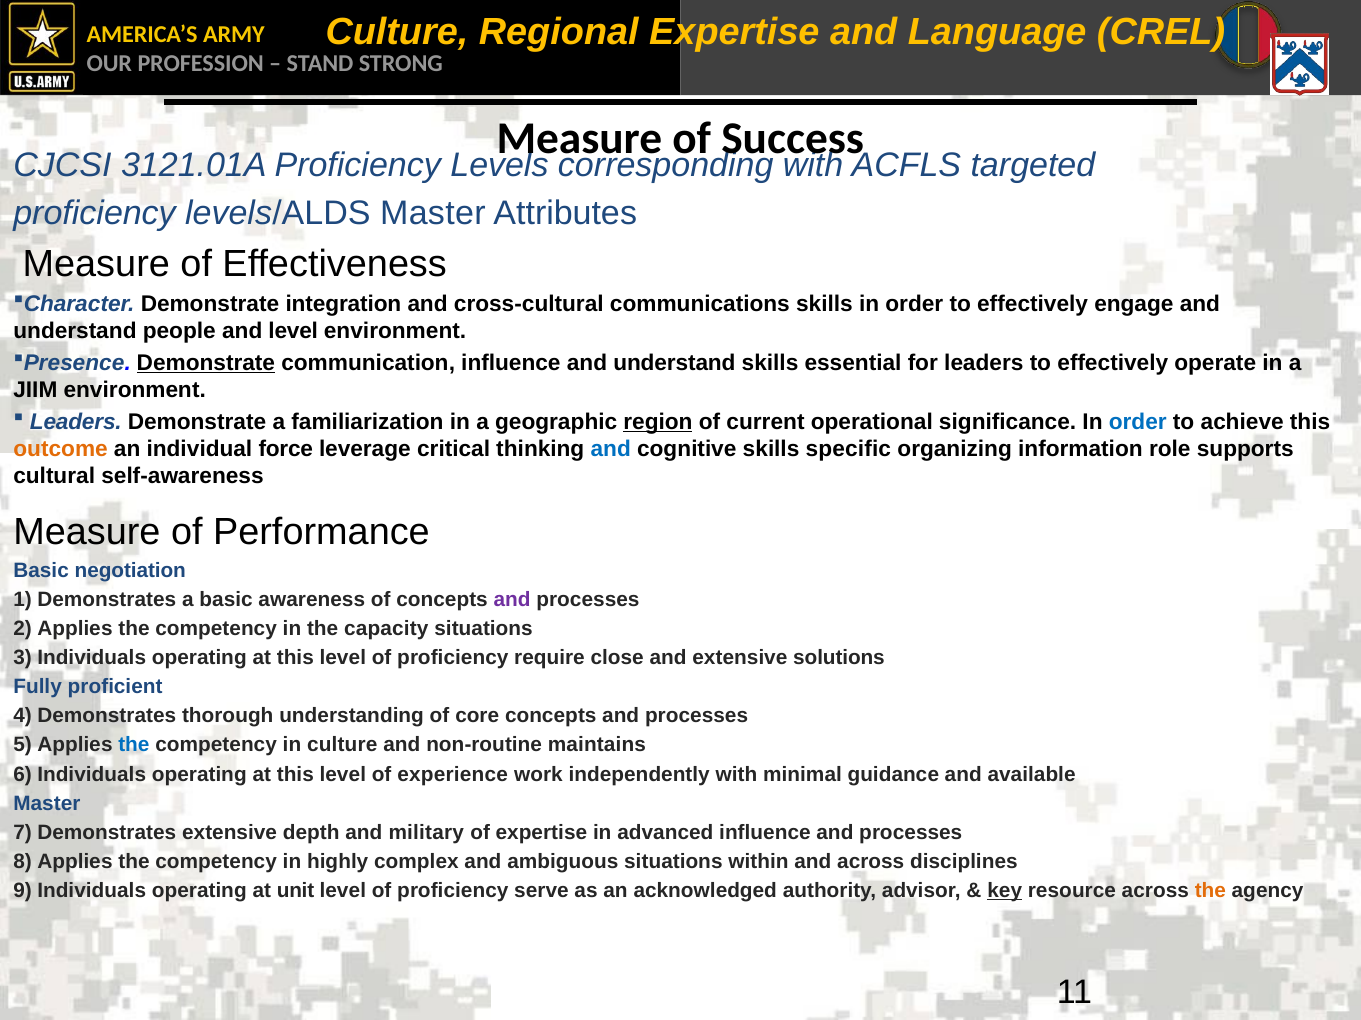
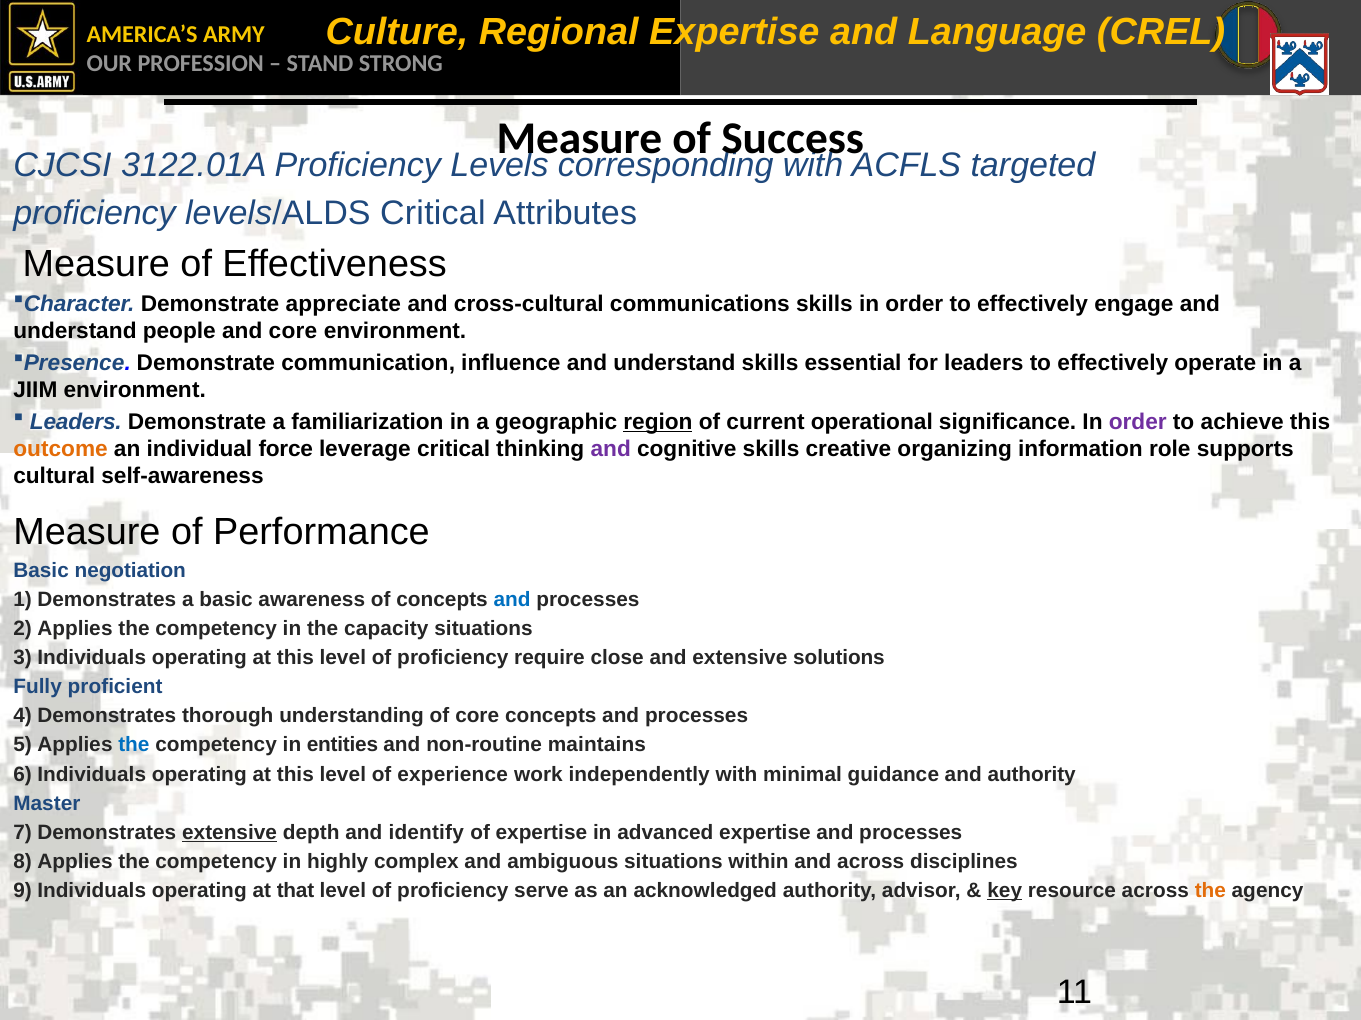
3121.01A: 3121.01A -> 3122.01A
levels/ALDS Master: Master -> Critical
integration: integration -> appreciate
and level: level -> core
Demonstrate at (206, 363) underline: present -> none
order at (1138, 422) colour: blue -> purple
and at (611, 449) colour: blue -> purple
specific: specific -> creative
and at (512, 600) colour: purple -> blue
in culture: culture -> entities
and available: available -> authority
extensive at (230, 833) underline: none -> present
military: military -> identify
advanced influence: influence -> expertise
unit: unit -> that
